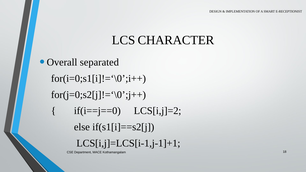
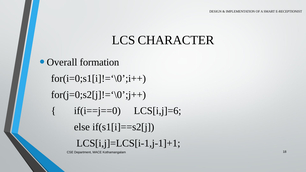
separated: separated -> formation
LCS[i,j]=2: LCS[i,j]=2 -> LCS[i,j]=6
